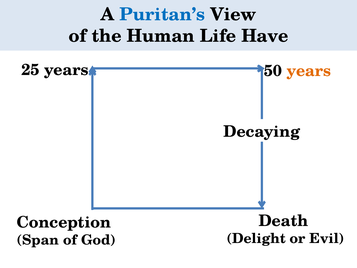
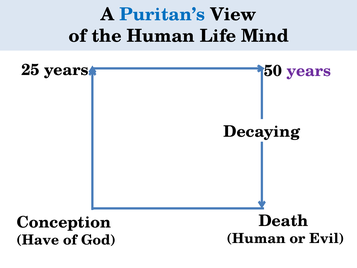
Have: Have -> Mind
years at (309, 71) colour: orange -> purple
Delight at (256, 238): Delight -> Human
Span: Span -> Have
